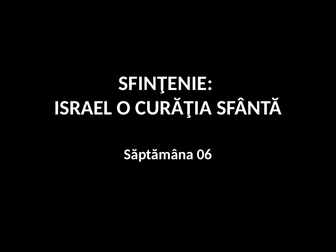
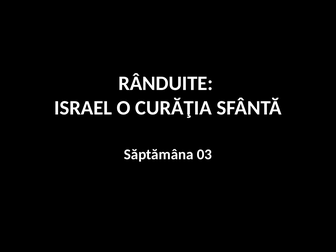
SFINŢENIE: SFINŢENIE -> RÂNDUITE
06: 06 -> 03
